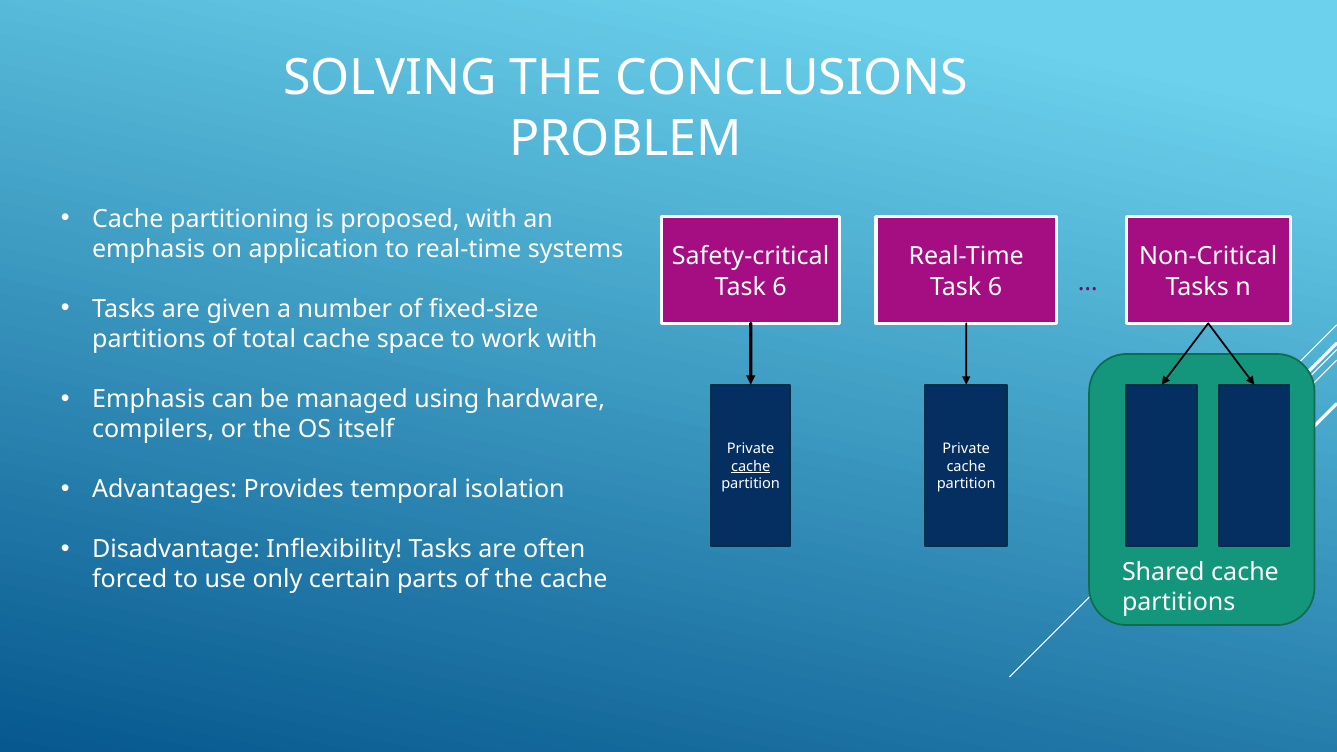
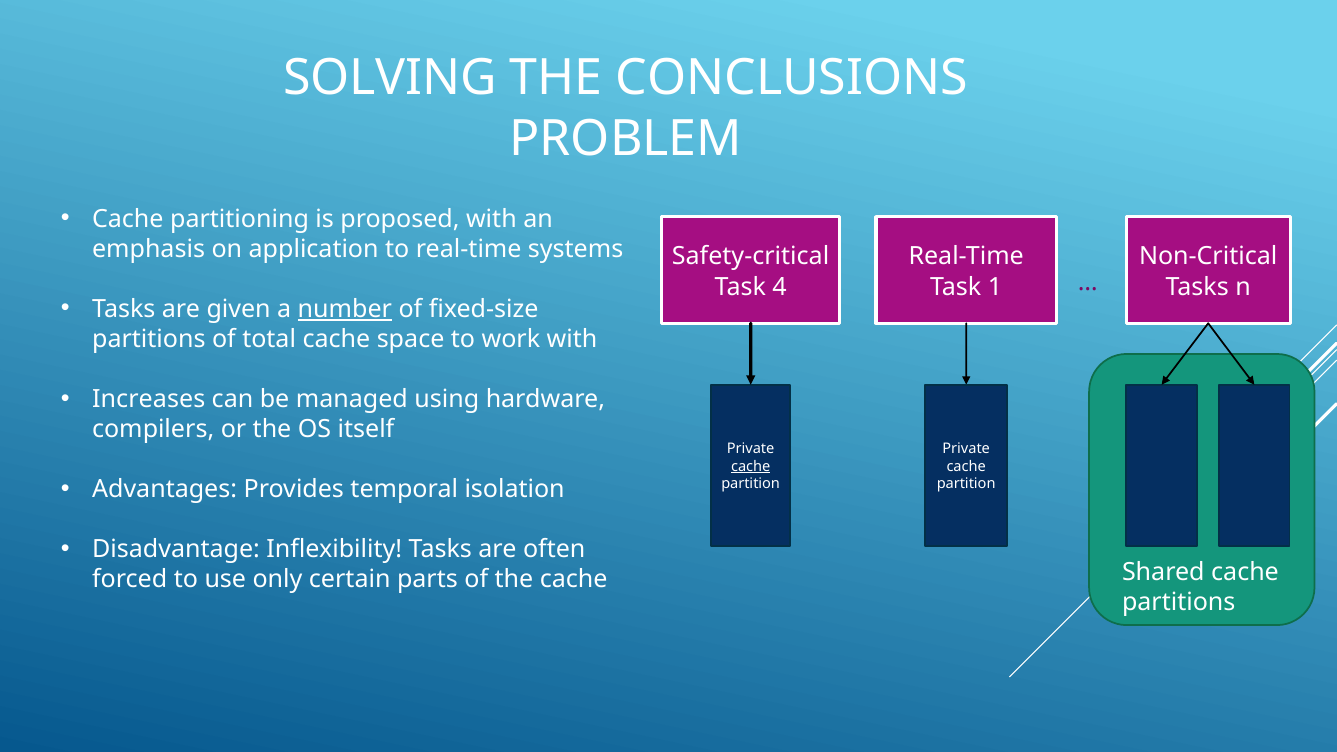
6 at (780, 287): 6 -> 4
6 at (995, 287): 6 -> 1
number underline: none -> present
Emphasis at (149, 399): Emphasis -> Increases
